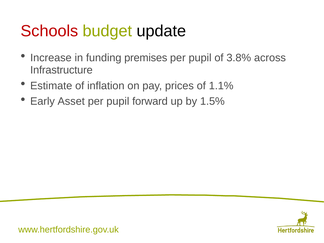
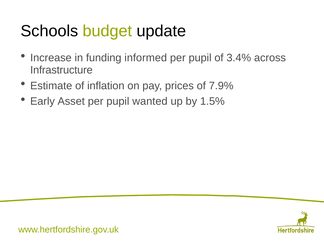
Schools colour: red -> black
premises: premises -> informed
3.8%: 3.8% -> 3.4%
1.1%: 1.1% -> 7.9%
forward: forward -> wanted
